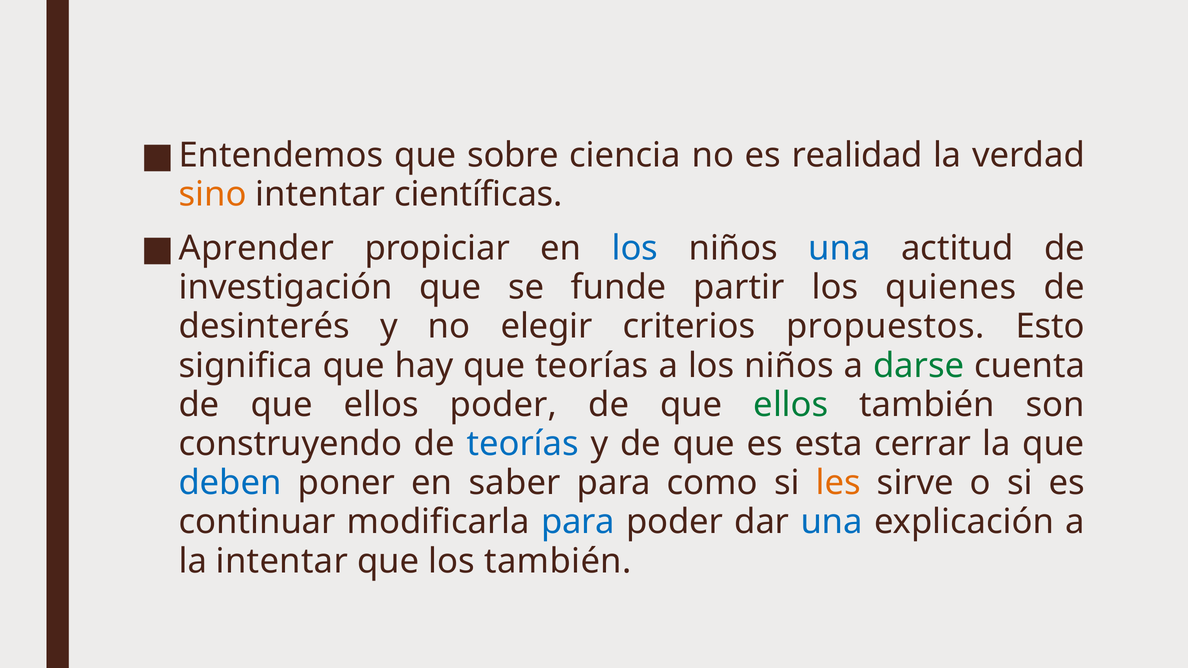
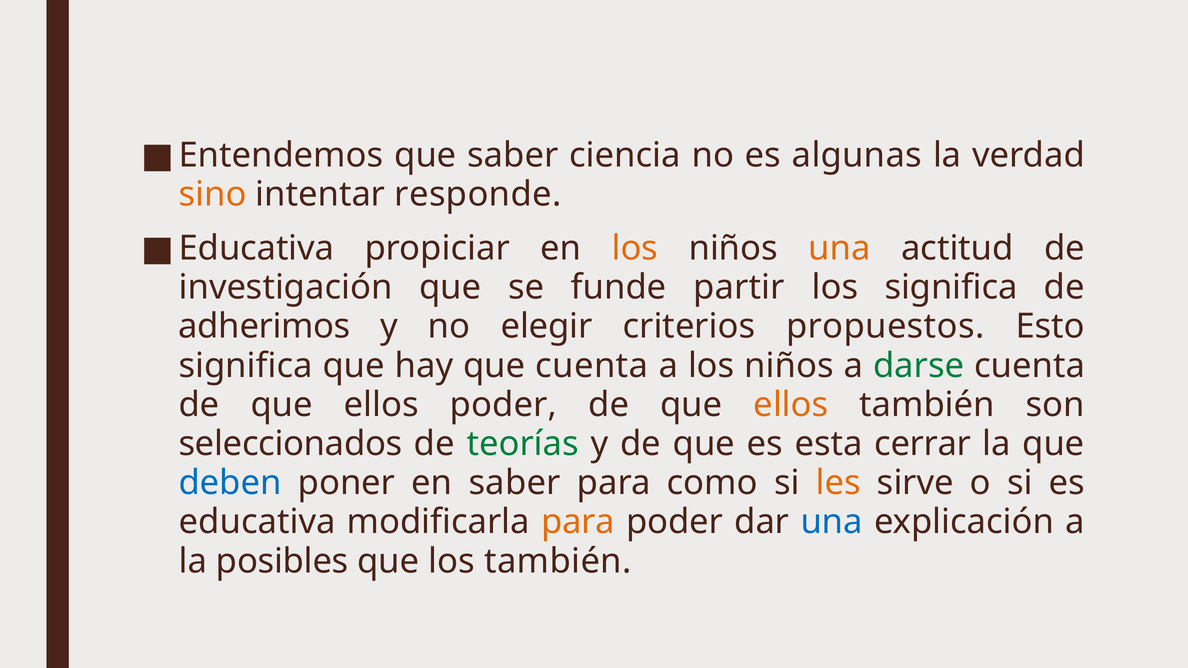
que sobre: sobre -> saber
realidad: realidad -> algunas
científicas: científicas -> responde
Aprender at (256, 248): Aprender -> Educativa
los at (635, 248) colour: blue -> orange
una at (839, 248) colour: blue -> orange
los quienes: quienes -> significa
desinterés: desinterés -> adherimos
que teorías: teorías -> cuenta
ellos at (791, 405) colour: green -> orange
construyendo: construyendo -> seleccionados
teorías at (523, 444) colour: blue -> green
continuar at (257, 522): continuar -> educativa
para at (578, 522) colour: blue -> orange
la intentar: intentar -> posibles
